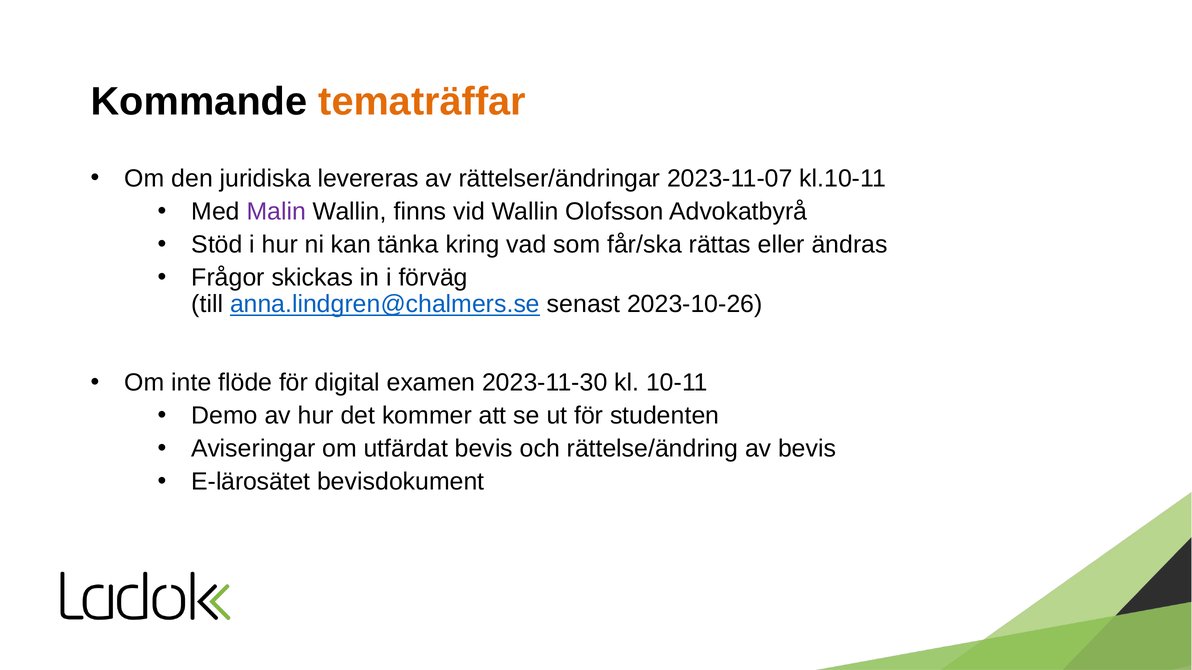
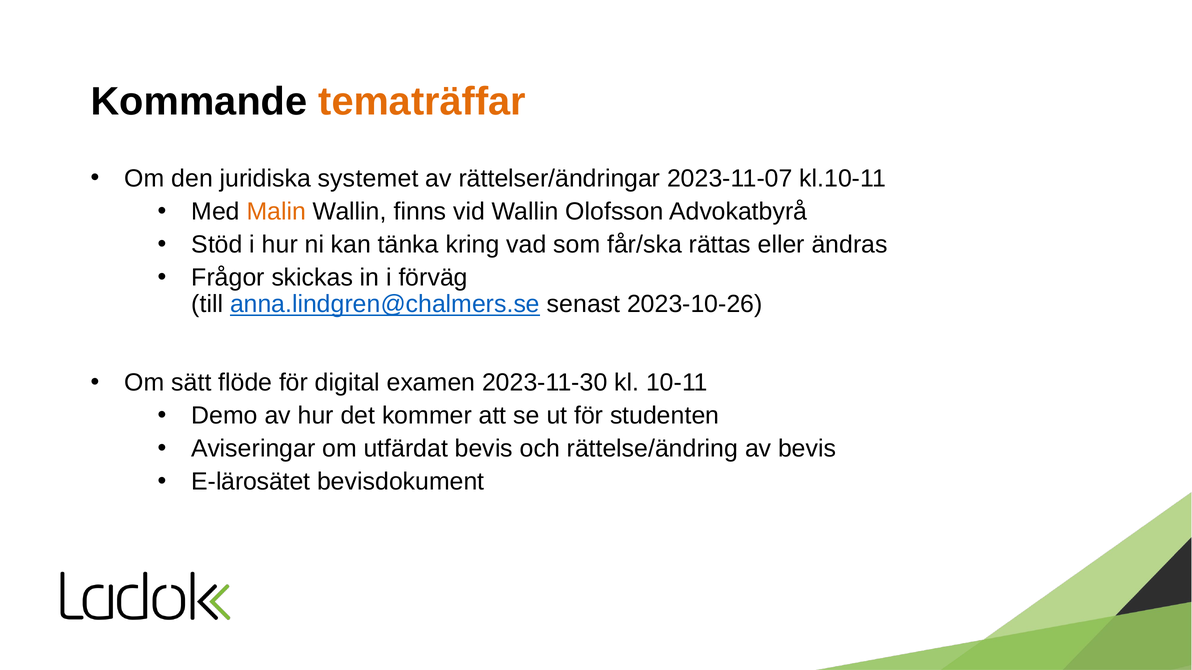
levereras: levereras -> systemet
Malin colour: purple -> orange
inte: inte -> sätt
